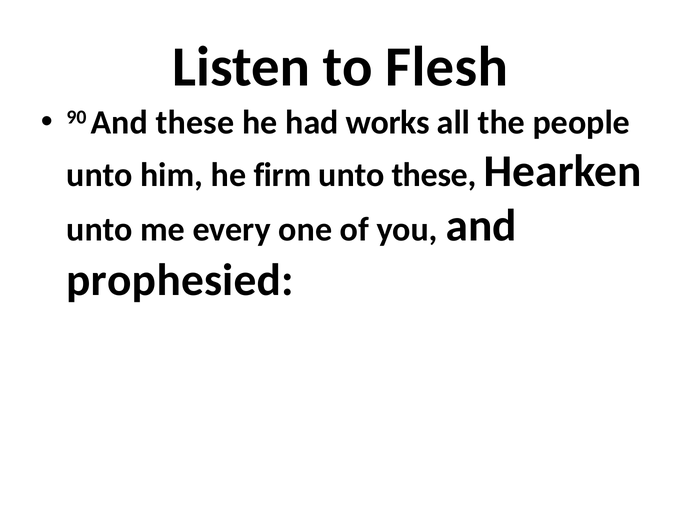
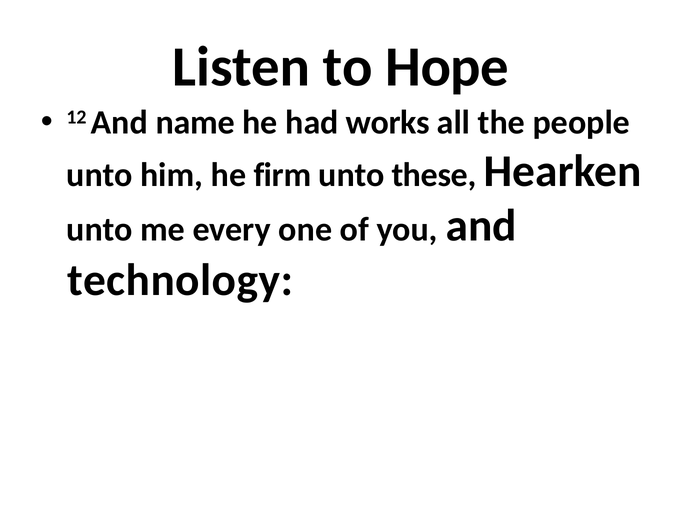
Flesh: Flesh -> Hope
90: 90 -> 12
And these: these -> name
prophesied: prophesied -> technology
